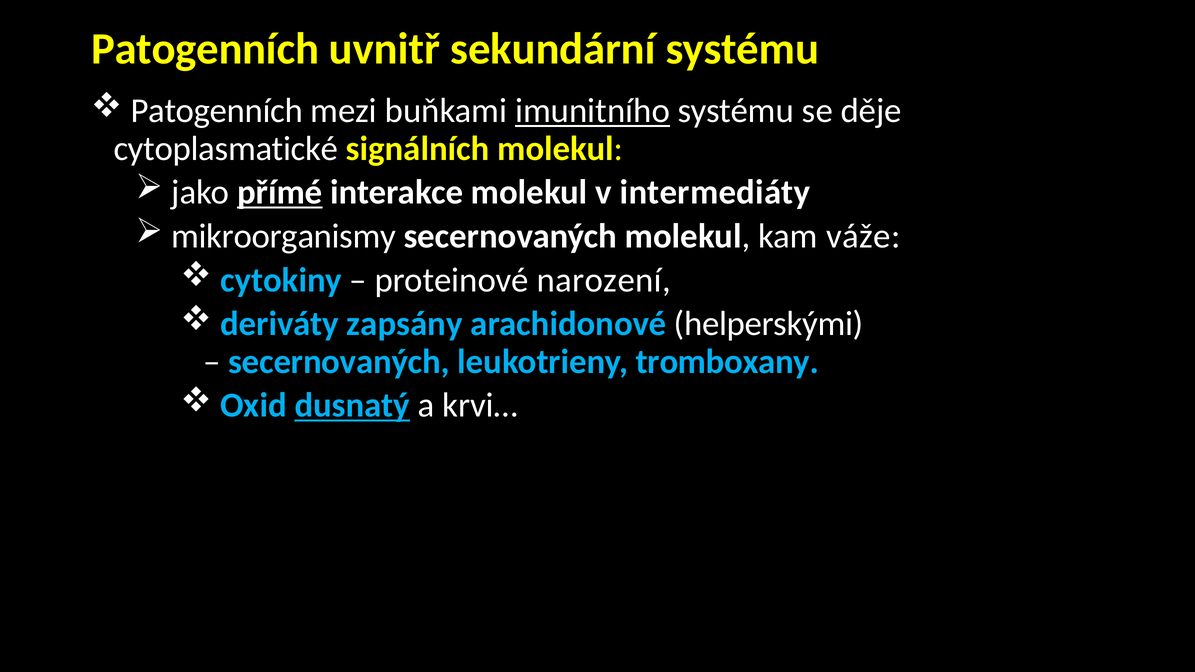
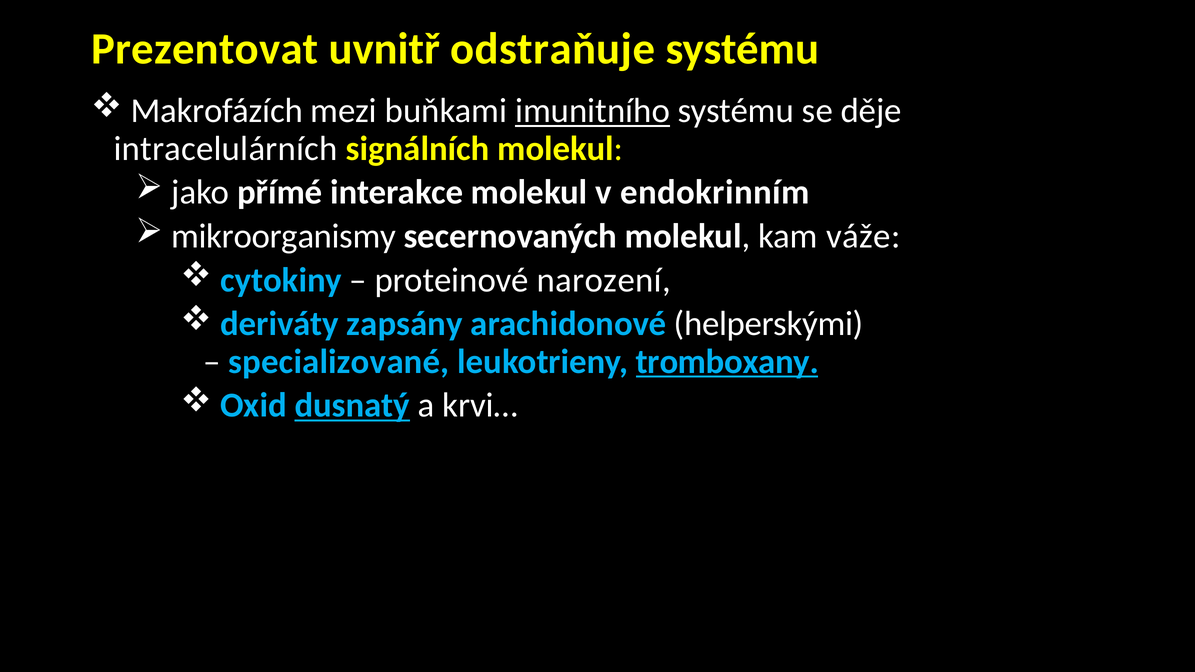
Patogenních at (205, 49): Patogenních -> Prezentovat
sekundární: sekundární -> odstraňuje
Patogenních at (217, 111): Patogenních -> Makrofázích
cytoplasmatické: cytoplasmatické -> intracelulárních
přímé underline: present -> none
intermediáty: intermediáty -> endokrinním
secernovaných at (339, 362): secernovaných -> specializované
tromboxany underline: none -> present
